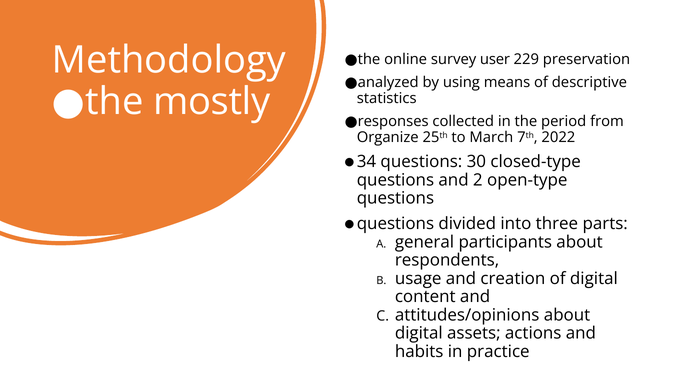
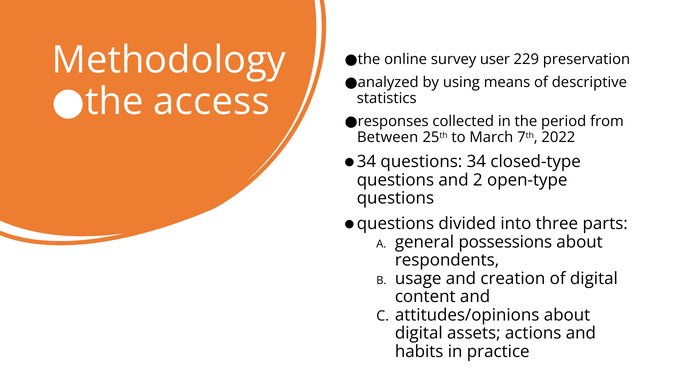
mostly: mostly -> access
Organize: Organize -> Between
30: 30 -> 34
participants: participants -> possessions
